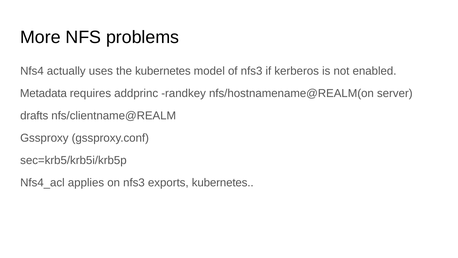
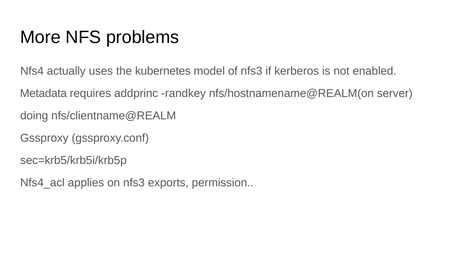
drafts: drafts -> doing
exports kubernetes: kubernetes -> permission
